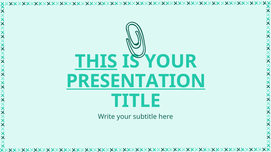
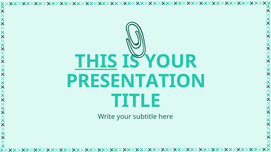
PRESENTATION underline: present -> none
